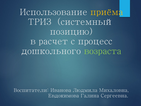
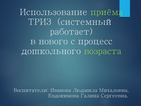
приёма colour: yellow -> light green
позицию: позицию -> работает
расчет: расчет -> нового
